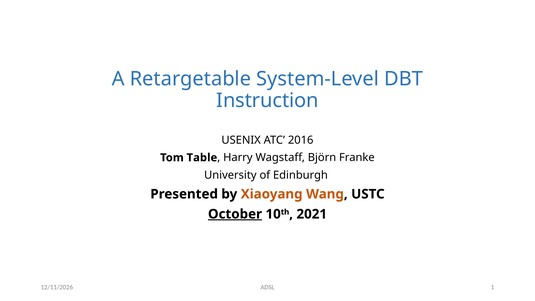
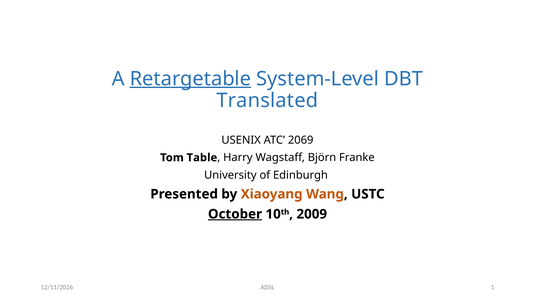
Retargetable underline: none -> present
Instruction: Instruction -> Translated
2016: 2016 -> 2069
2021: 2021 -> 2009
